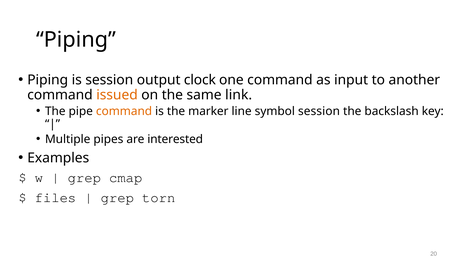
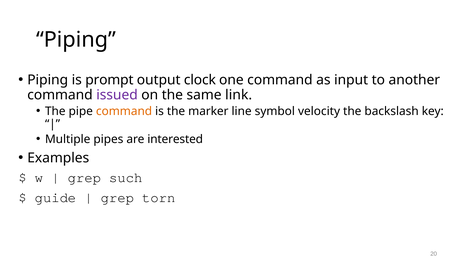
is session: session -> prompt
issued colour: orange -> purple
symbol session: session -> velocity
cmap: cmap -> such
files: files -> guide
